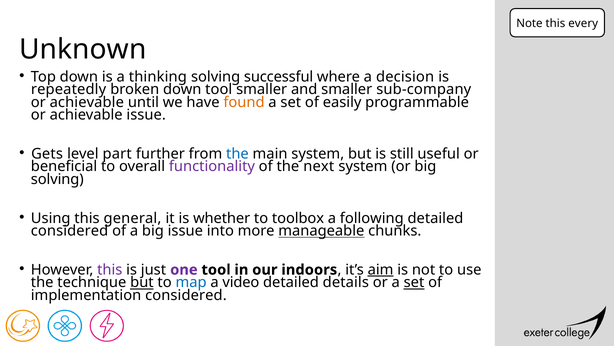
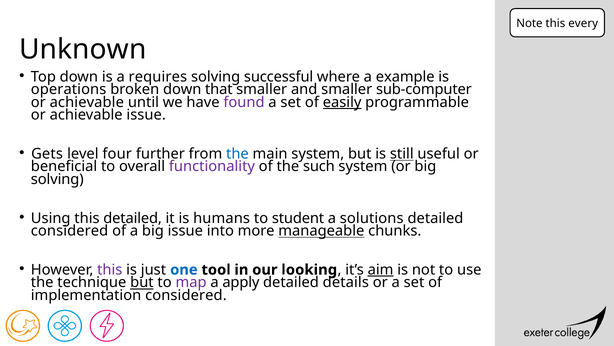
thinking: thinking -> requires
decision: decision -> example
repeatedly: repeatedly -> operations
down tool: tool -> that
sub-company: sub-company -> sub-computer
found colour: orange -> purple
easily underline: none -> present
part: part -> four
still underline: none -> present
next: next -> such
this general: general -> detailed
whether: whether -> humans
toolbox: toolbox -> student
following: following -> solutions
one colour: purple -> blue
indoors: indoors -> looking
map colour: blue -> purple
video: video -> apply
set at (414, 282) underline: present -> none
